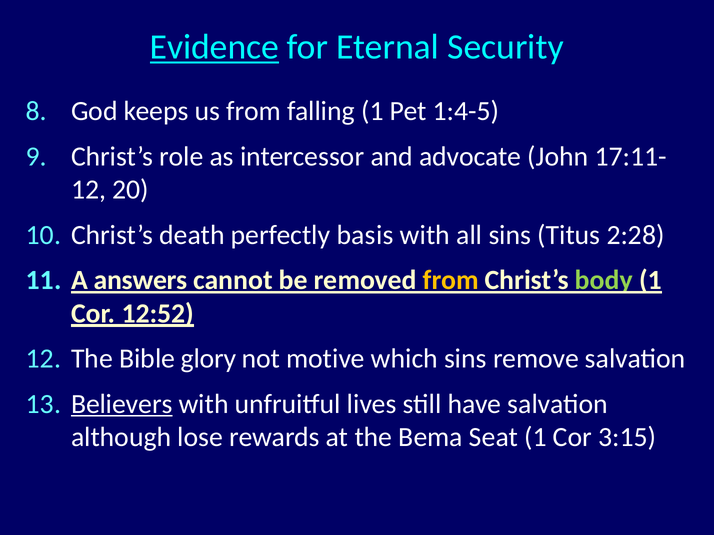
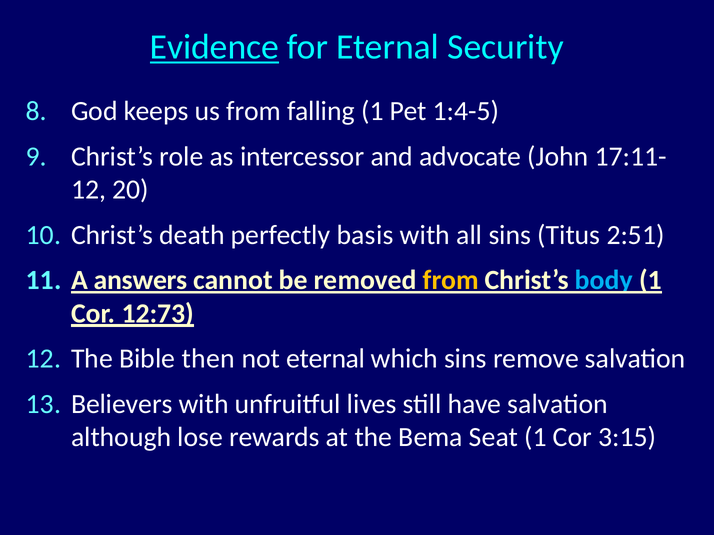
2:28: 2:28 -> 2:51
body colour: light green -> light blue
12:52: 12:52 -> 12:73
glory: glory -> then
not motive: motive -> eternal
Believers underline: present -> none
